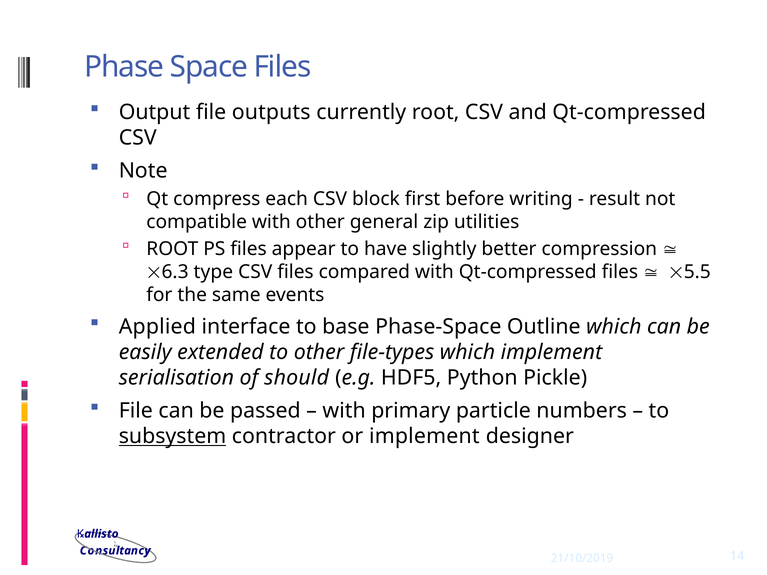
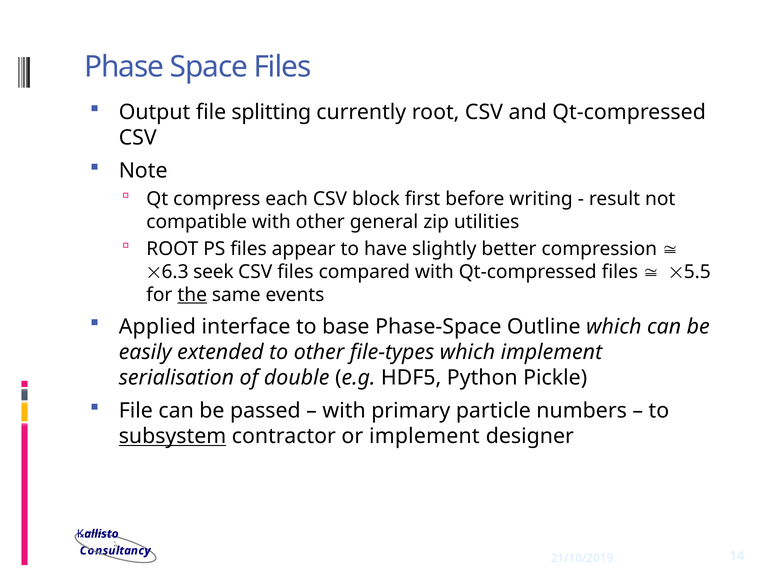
outputs: outputs -> splitting
type: type -> seek
the underline: none -> present
should: should -> double
